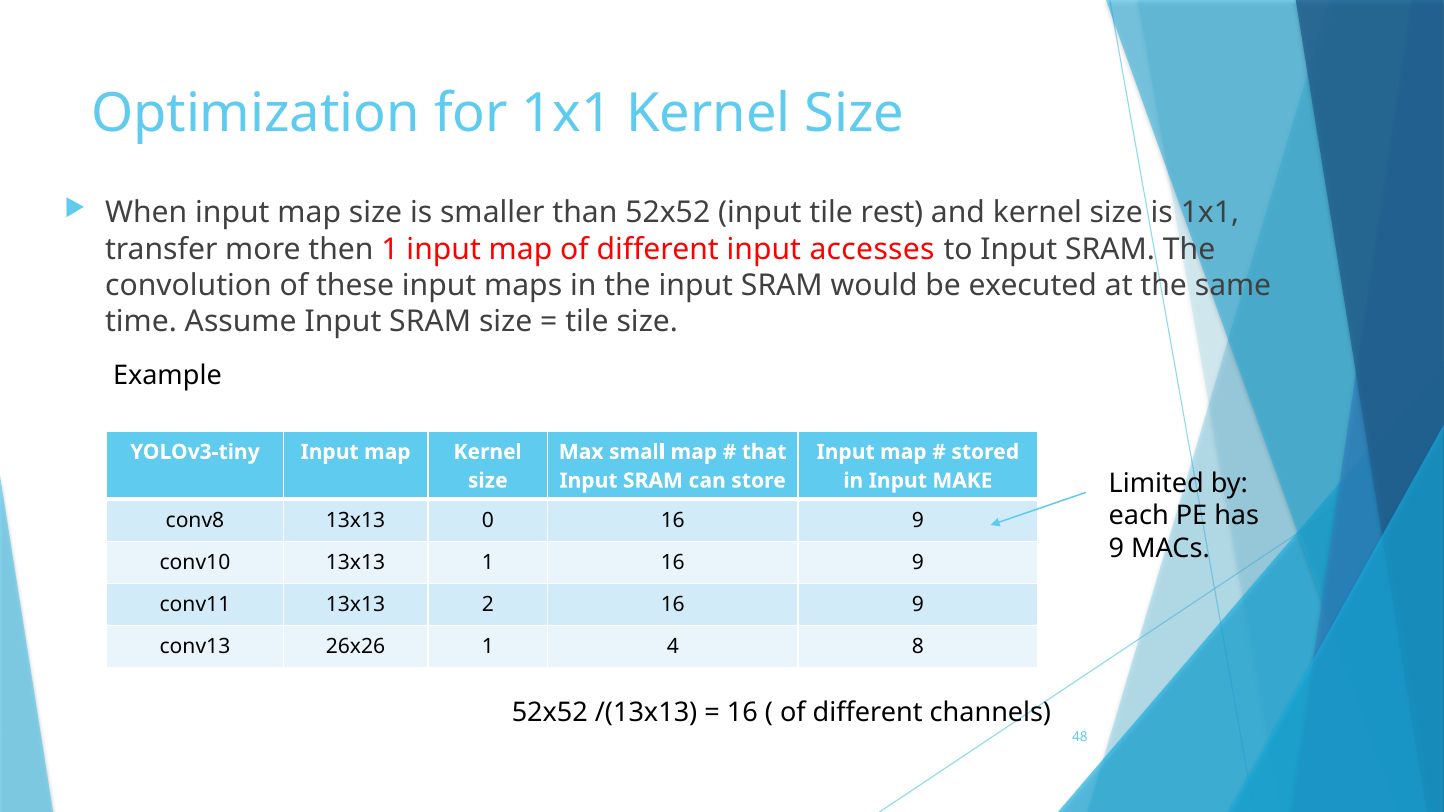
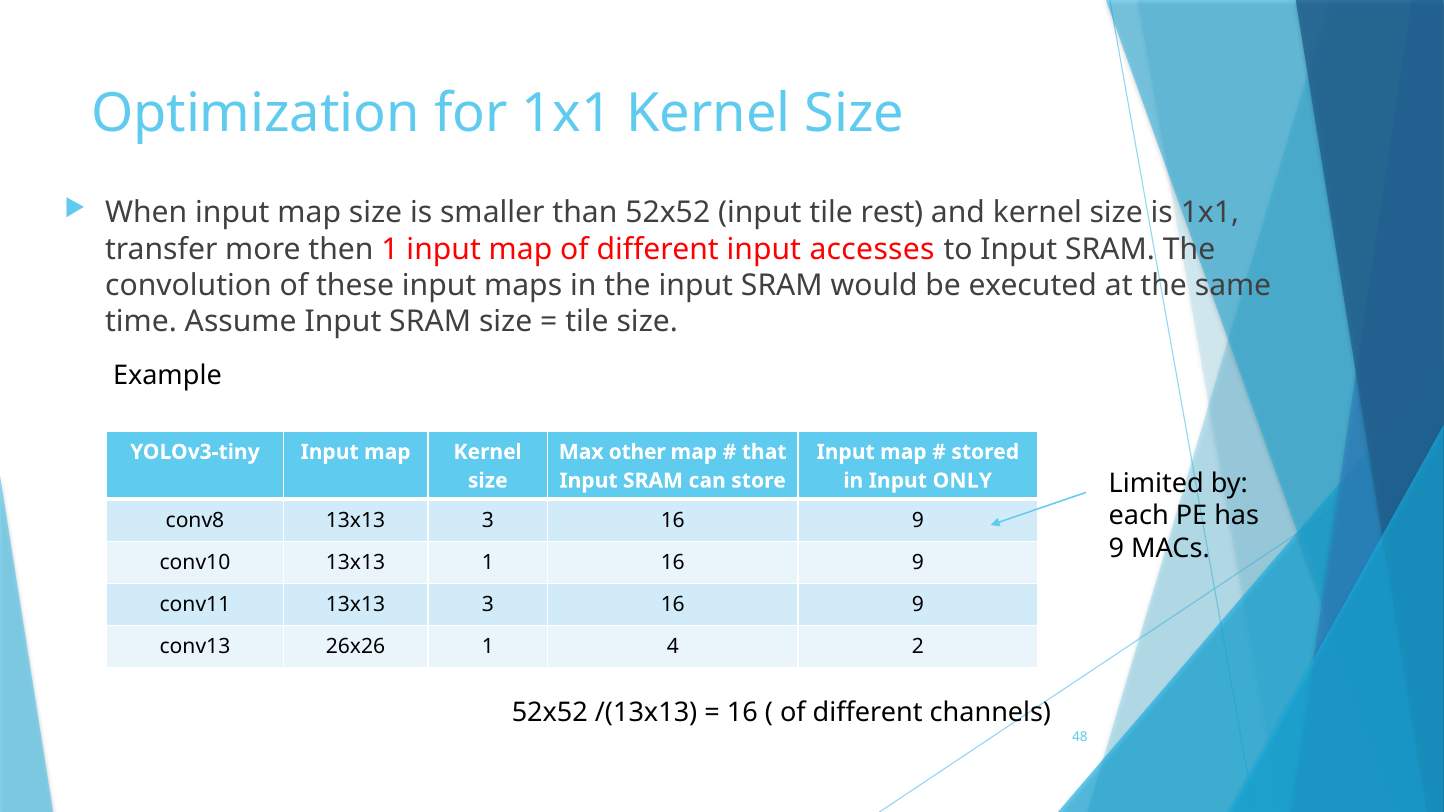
small: small -> other
MAKE: MAKE -> ONLY
conv8 13x13 0: 0 -> 3
conv11 13x13 2: 2 -> 3
8: 8 -> 2
